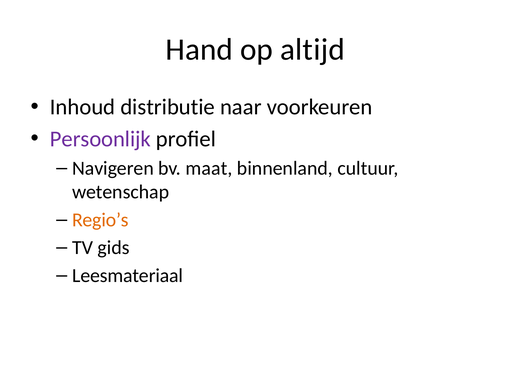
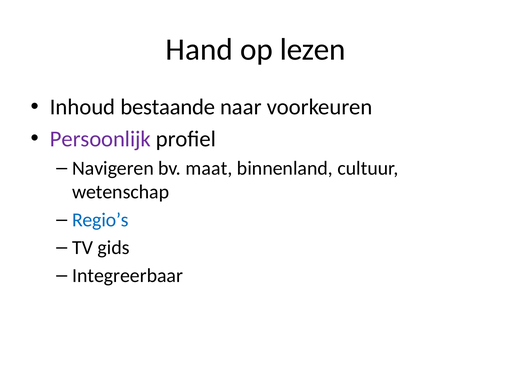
altijd: altijd -> lezen
distributie: distributie -> bestaande
Regio’s colour: orange -> blue
Leesmateriaal: Leesmateriaal -> Integreerbaar
